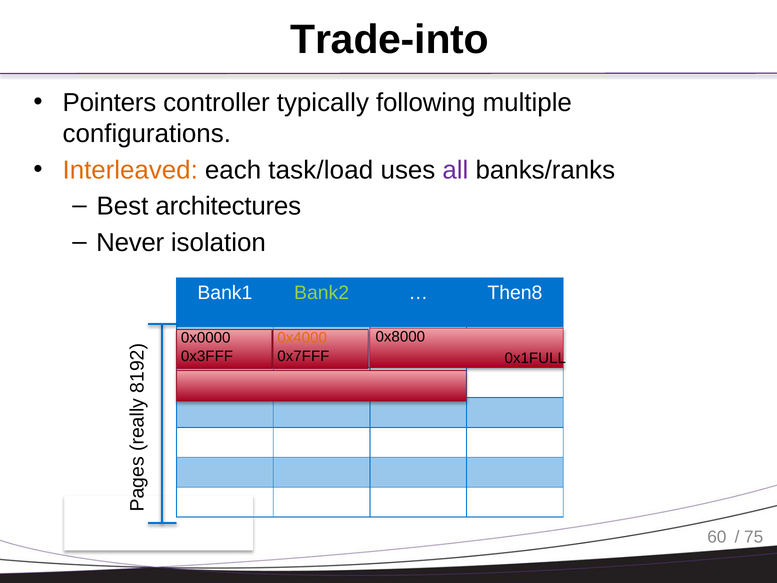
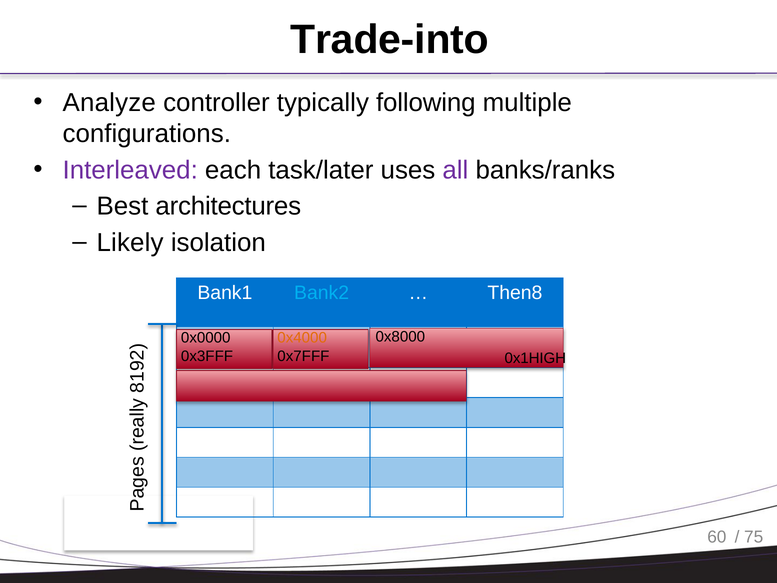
Pointers: Pointers -> Analyze
Interleaved colour: orange -> purple
task/load: task/load -> task/later
Never: Never -> Likely
Bank2 colour: light green -> light blue
0x1FULL: 0x1FULL -> 0x1HIGH
